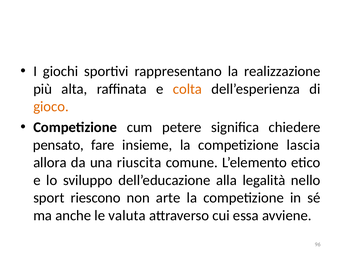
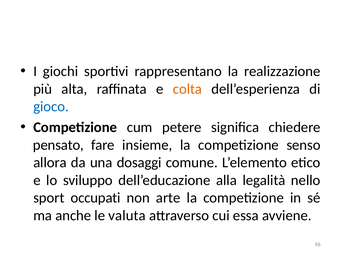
gioco colour: orange -> blue
lascia: lascia -> senso
riuscita: riuscita -> dosaggi
riescono: riescono -> occupati
